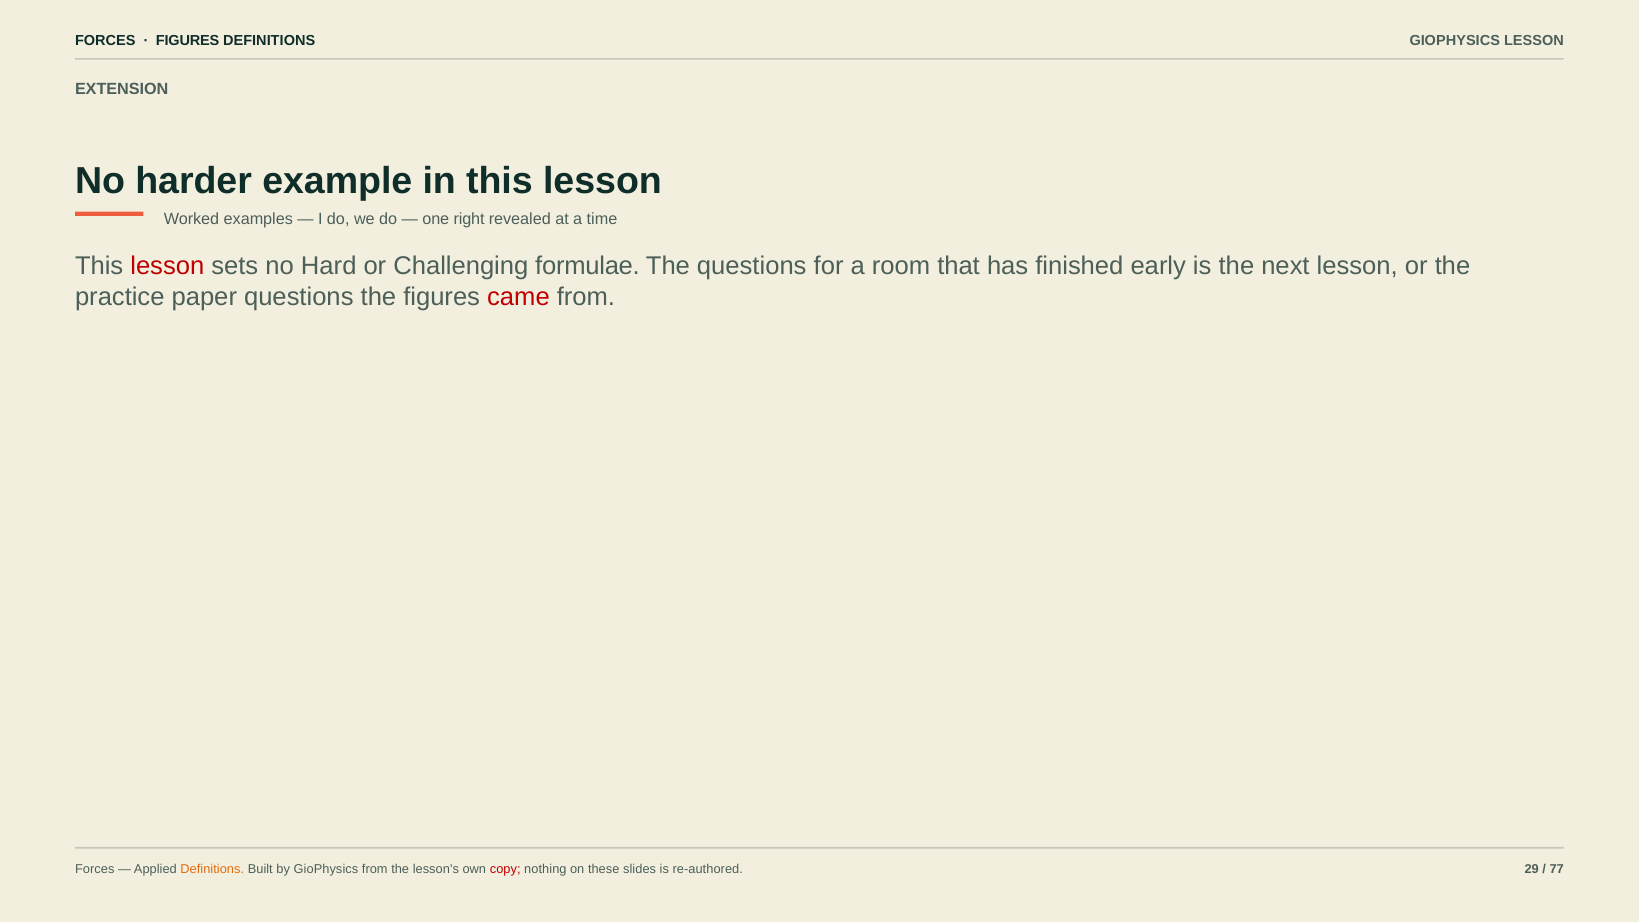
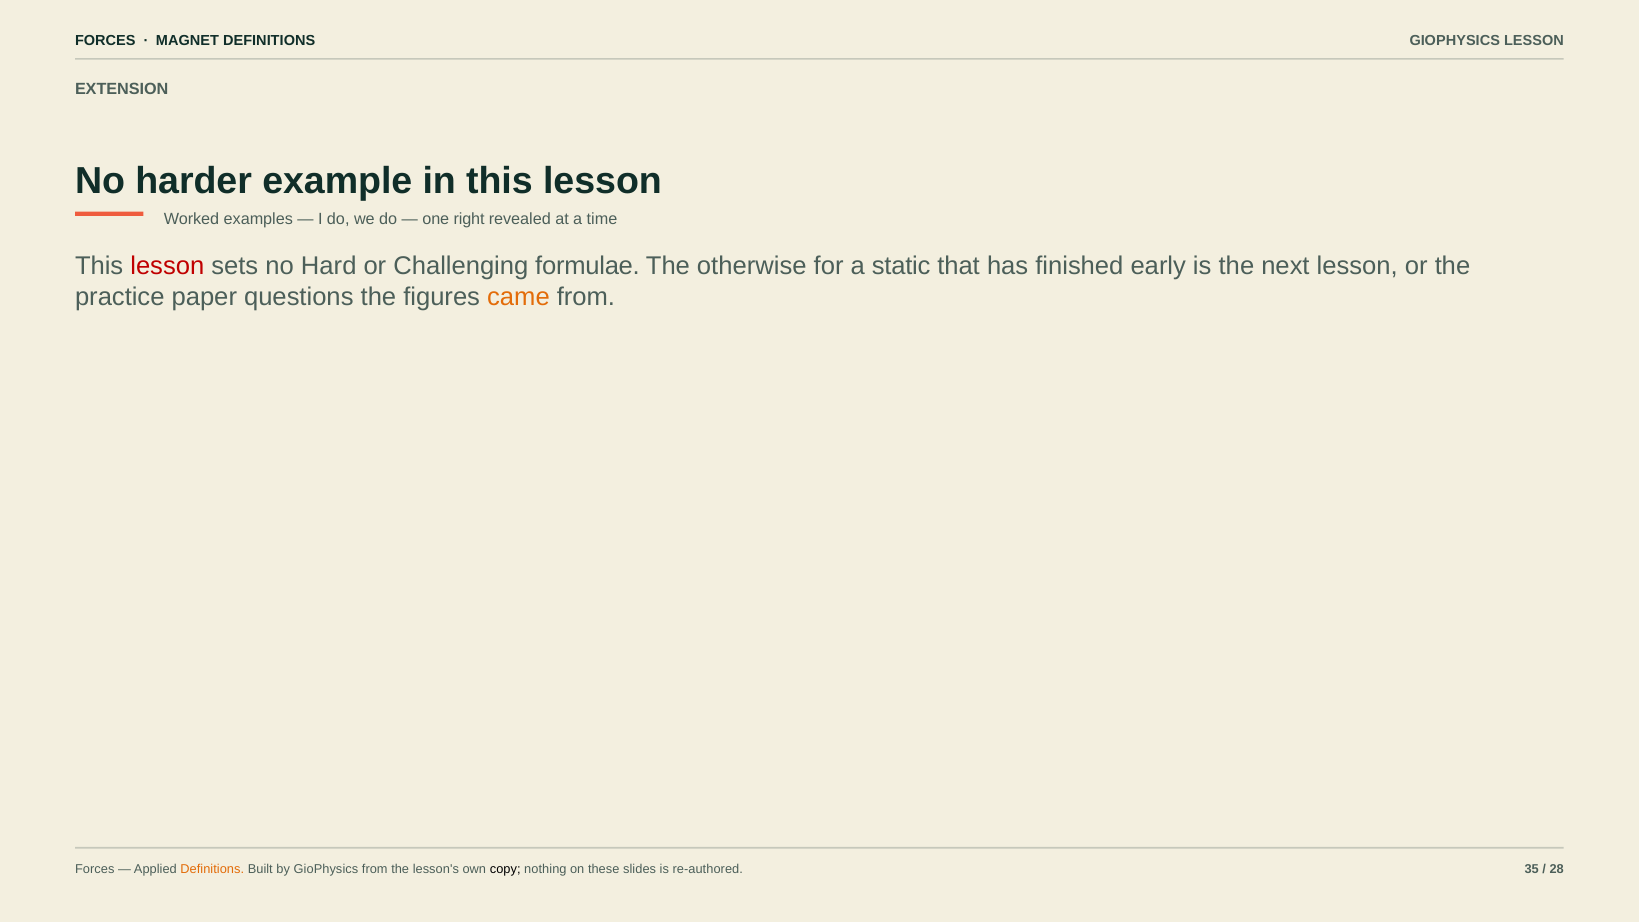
FIGURES at (188, 40): FIGURES -> MAGNET
The questions: questions -> otherwise
room: room -> static
came colour: red -> orange
copy colour: red -> black
29: 29 -> 35
77: 77 -> 28
